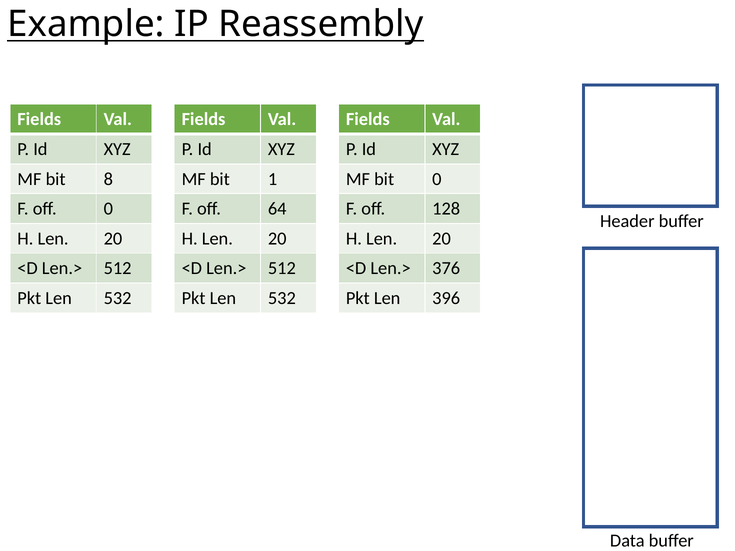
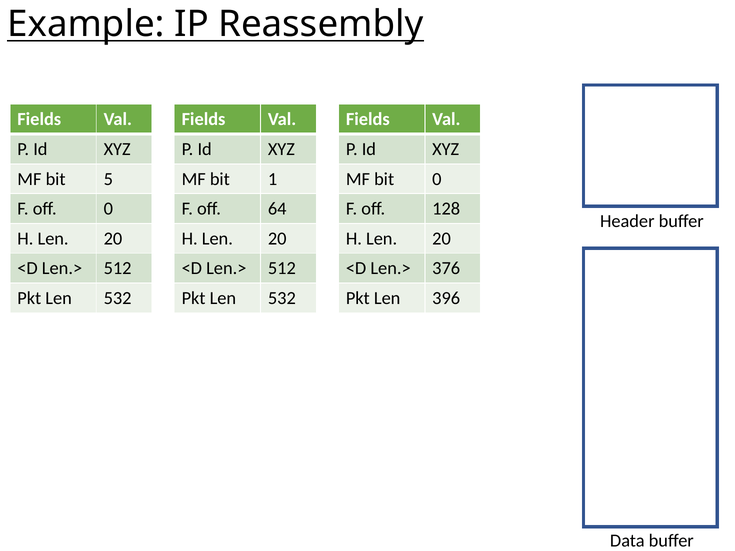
8: 8 -> 5
